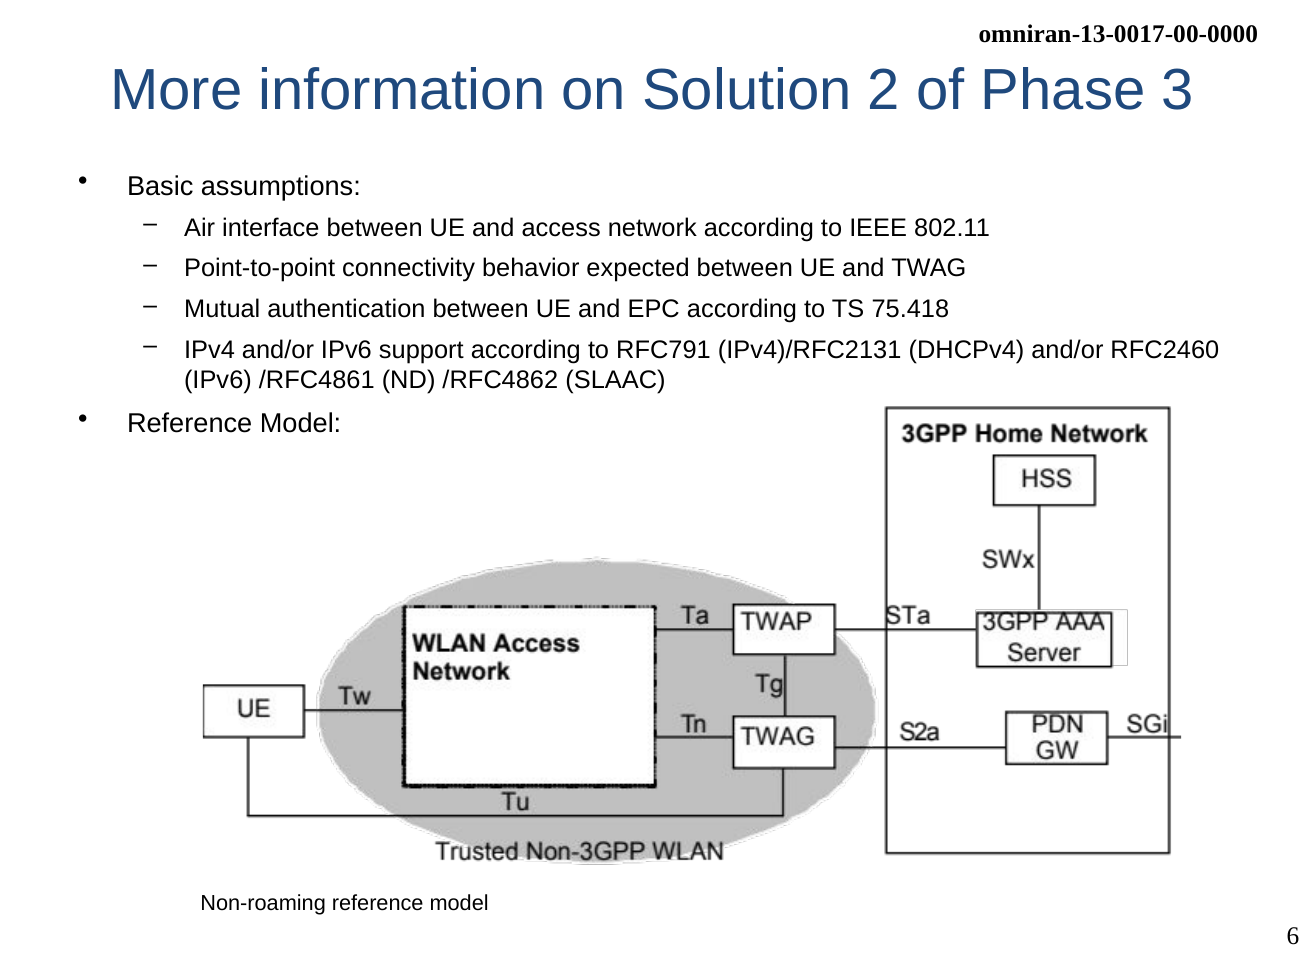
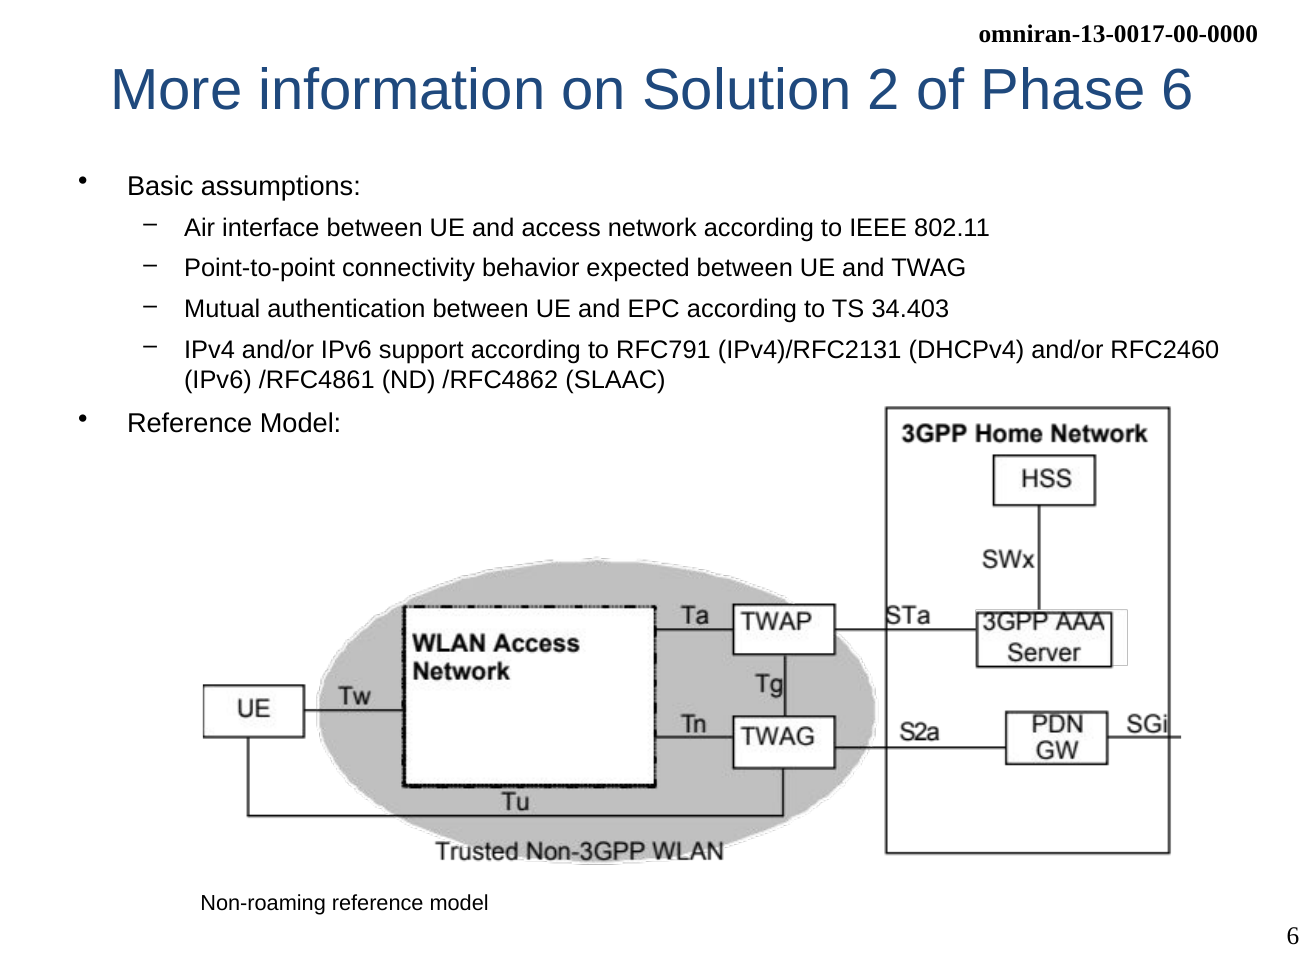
Phase 3: 3 -> 6
75.418: 75.418 -> 34.403
